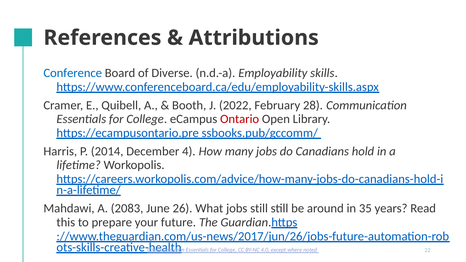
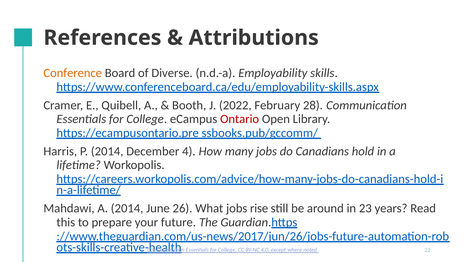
Conference colour: blue -> orange
A 2083: 2083 -> 2014
jobs still: still -> rise
35: 35 -> 23
